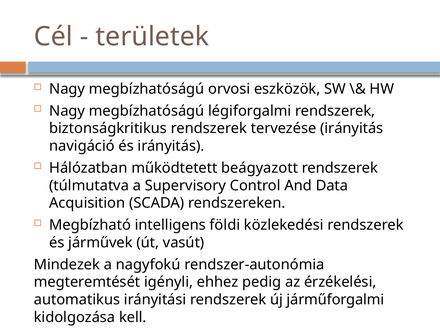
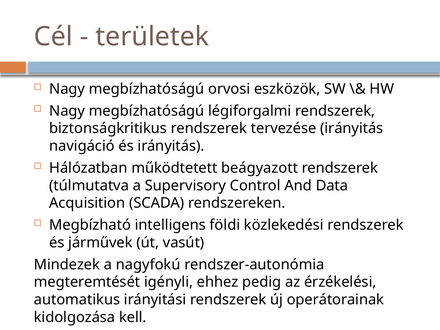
járműforgalmi: járműforgalmi -> operátorainak
